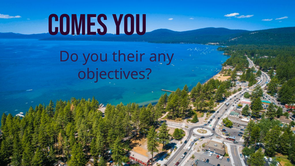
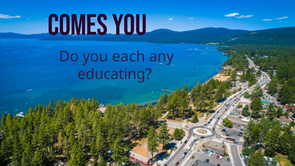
their: their -> each
objectives: objectives -> educating
